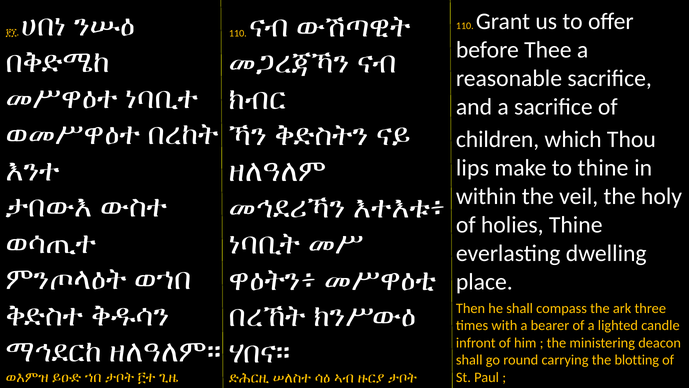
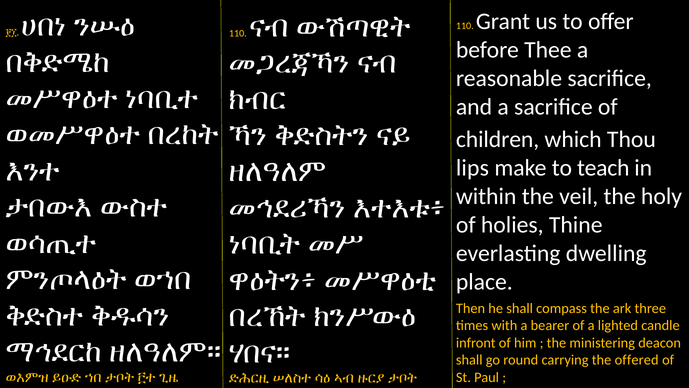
to thine: thine -> teach
blotting: blotting -> offered
